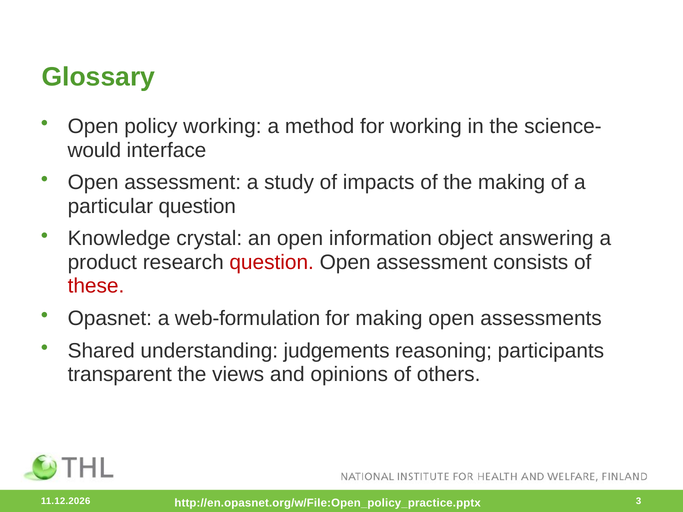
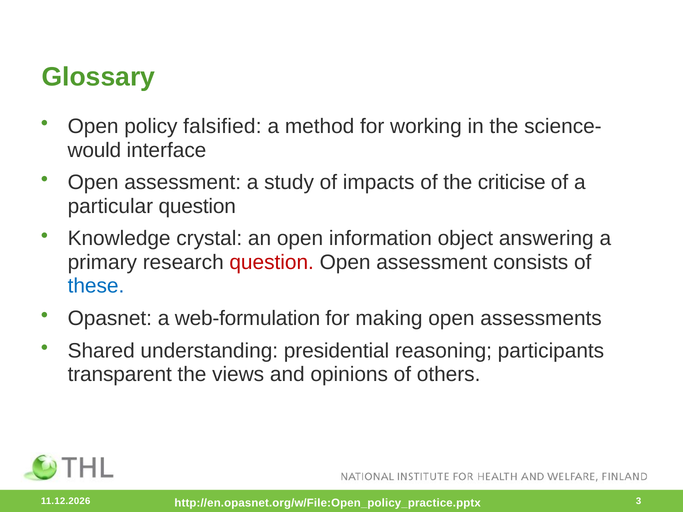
policy working: working -> falsified
the making: making -> criticise
product: product -> primary
these colour: red -> blue
judgements: judgements -> presidential
